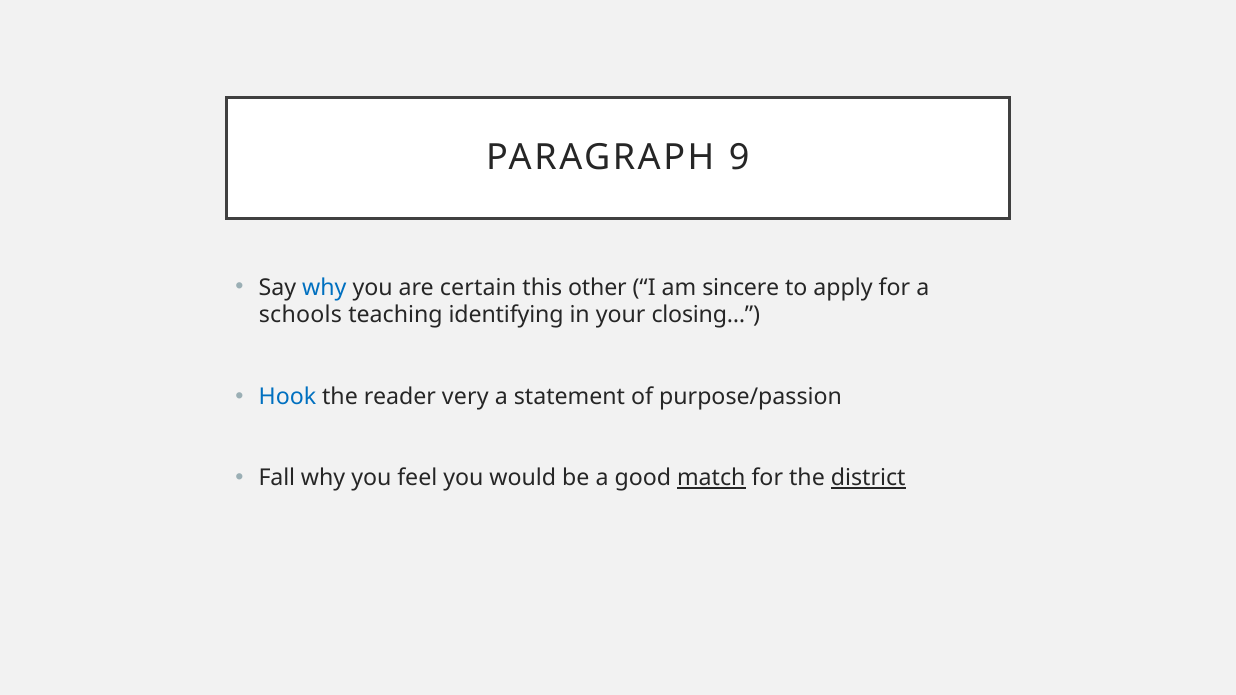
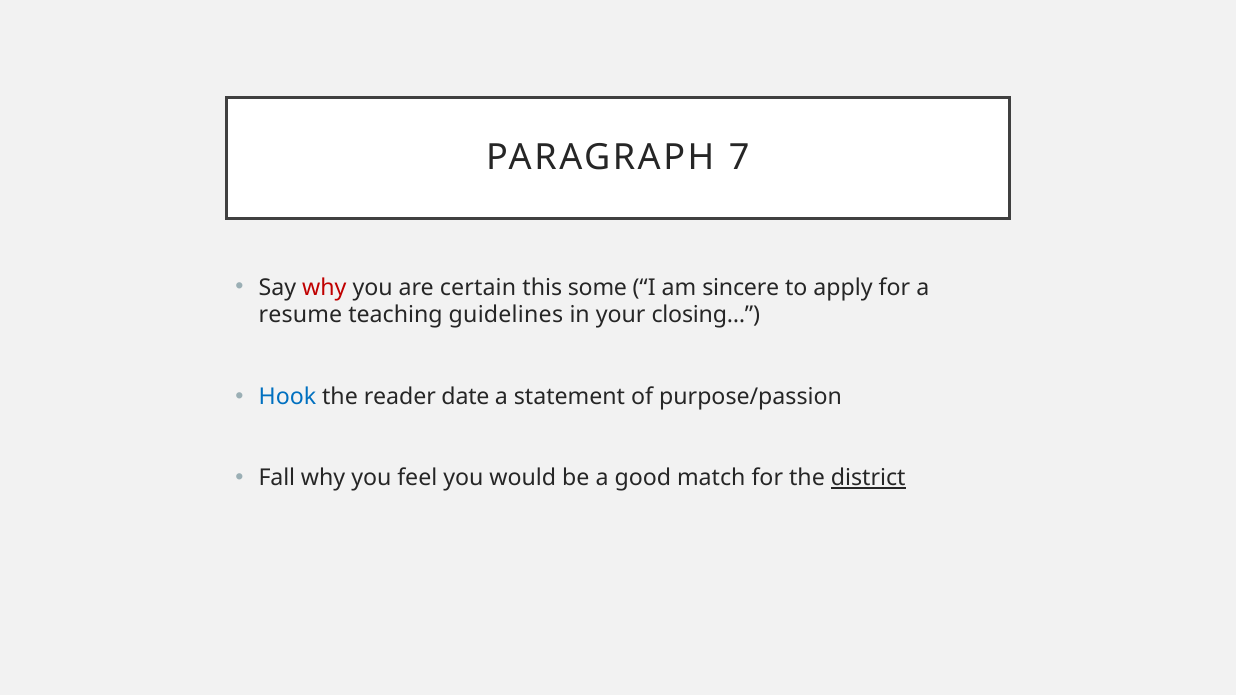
9: 9 -> 7
why at (324, 288) colour: blue -> red
other: other -> some
schools: schools -> resume
identifying: identifying -> guidelines
very: very -> date
match underline: present -> none
